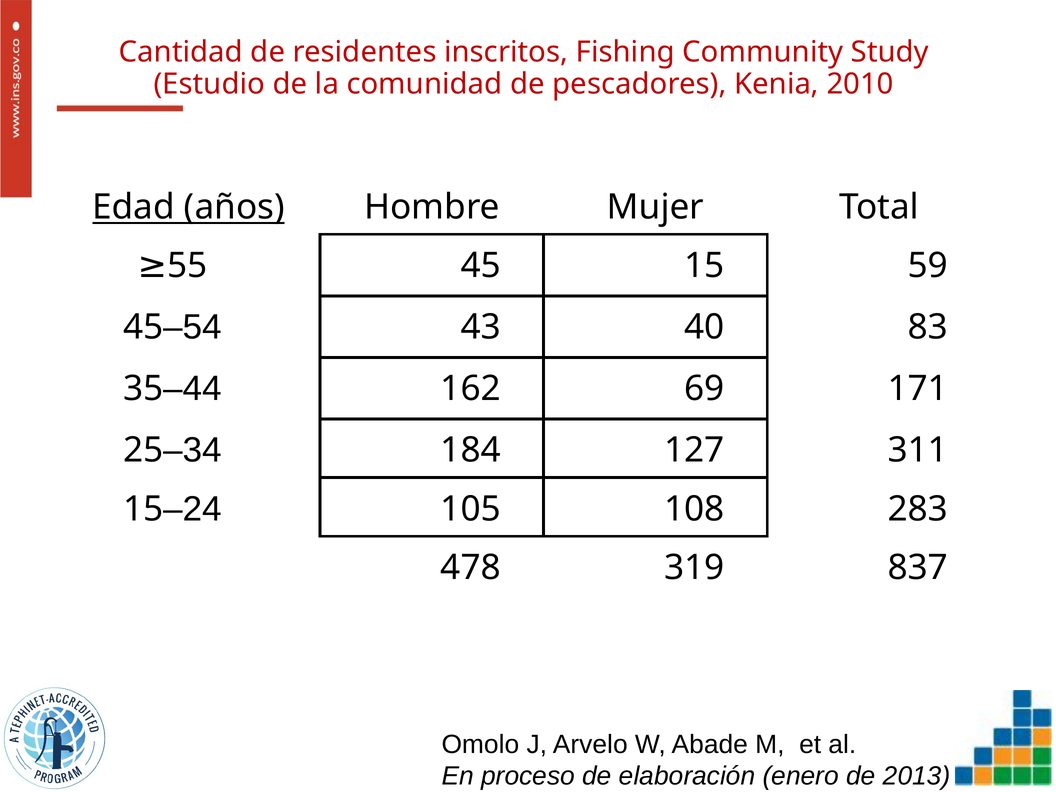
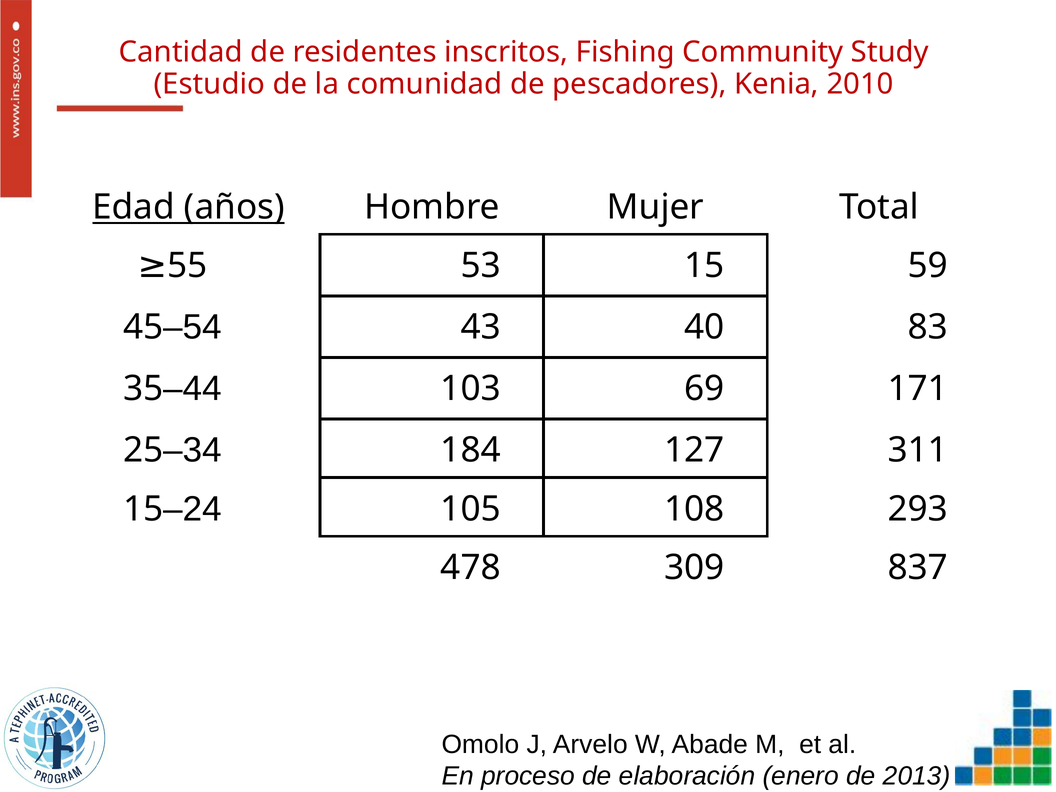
45 at (481, 266): 45 -> 53
162: 162 -> 103
283: 283 -> 293
319: 319 -> 309
